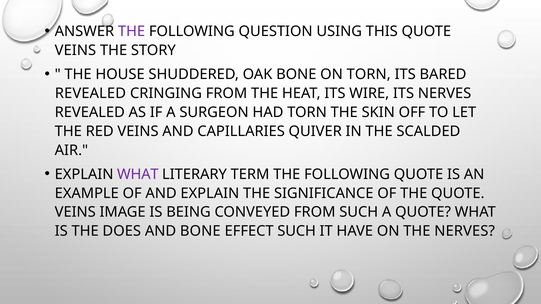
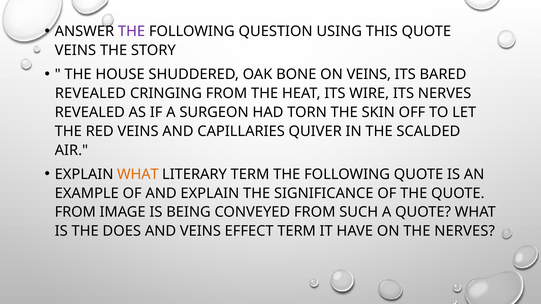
ON TORN: TORN -> VEINS
WHAT at (138, 174) colour: purple -> orange
VEINS at (75, 212): VEINS -> FROM
AND BONE: BONE -> VEINS
EFFECT SUCH: SUCH -> TERM
